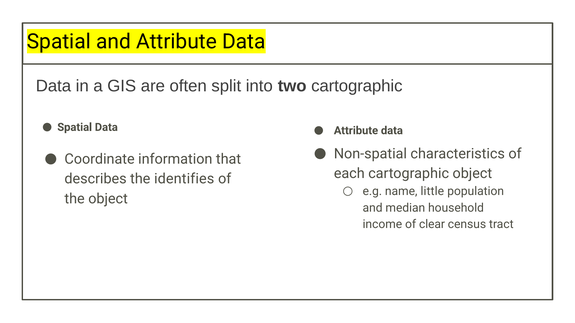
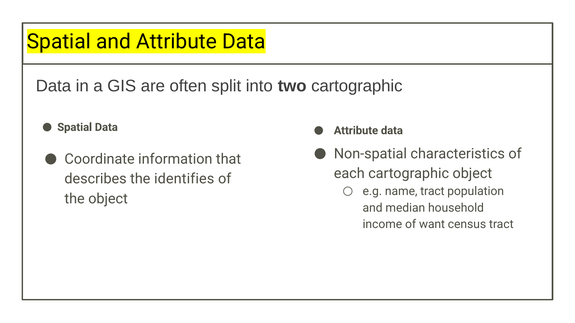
name little: little -> tract
clear: clear -> want
